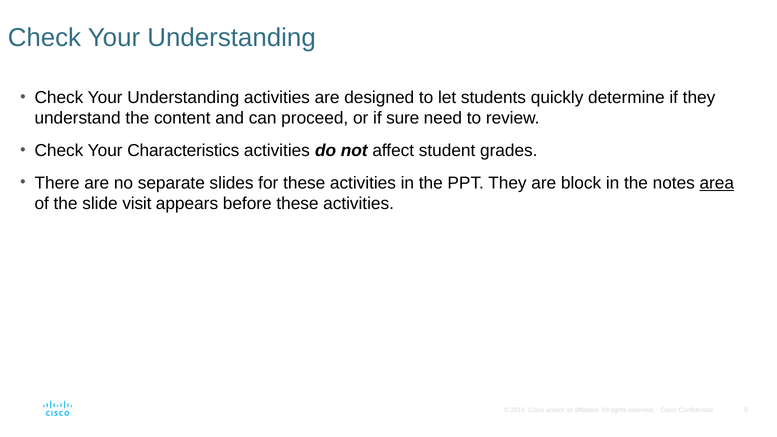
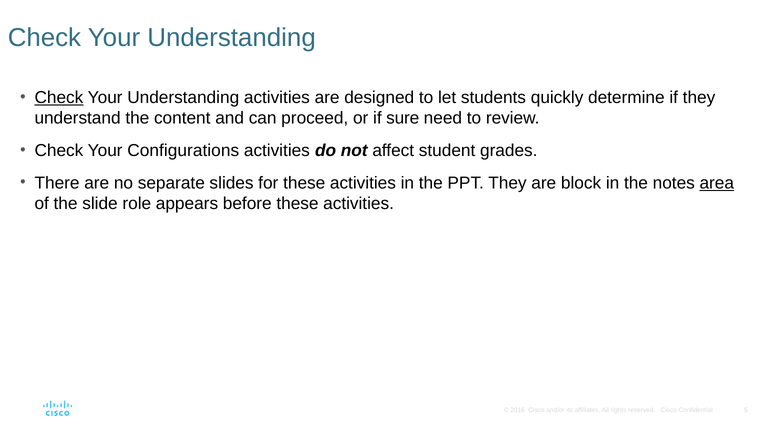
Check at (59, 97) underline: none -> present
Characteristics: Characteristics -> Configurations
visit: visit -> role
